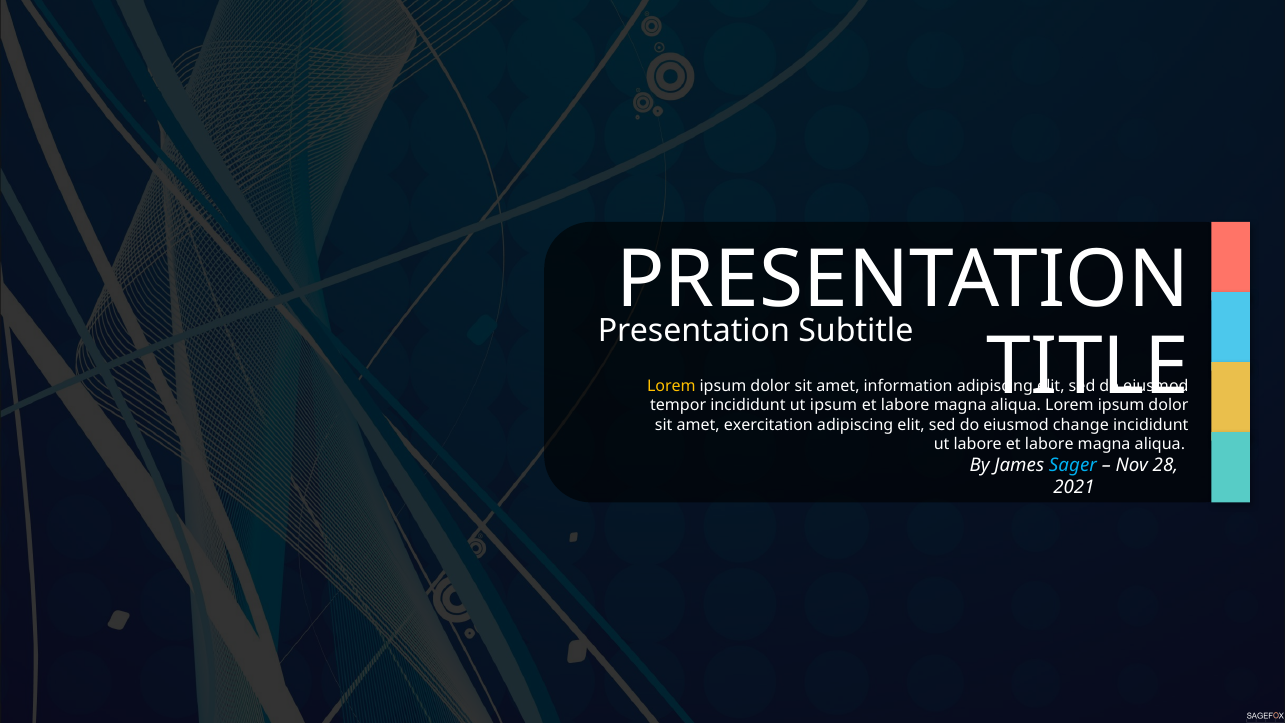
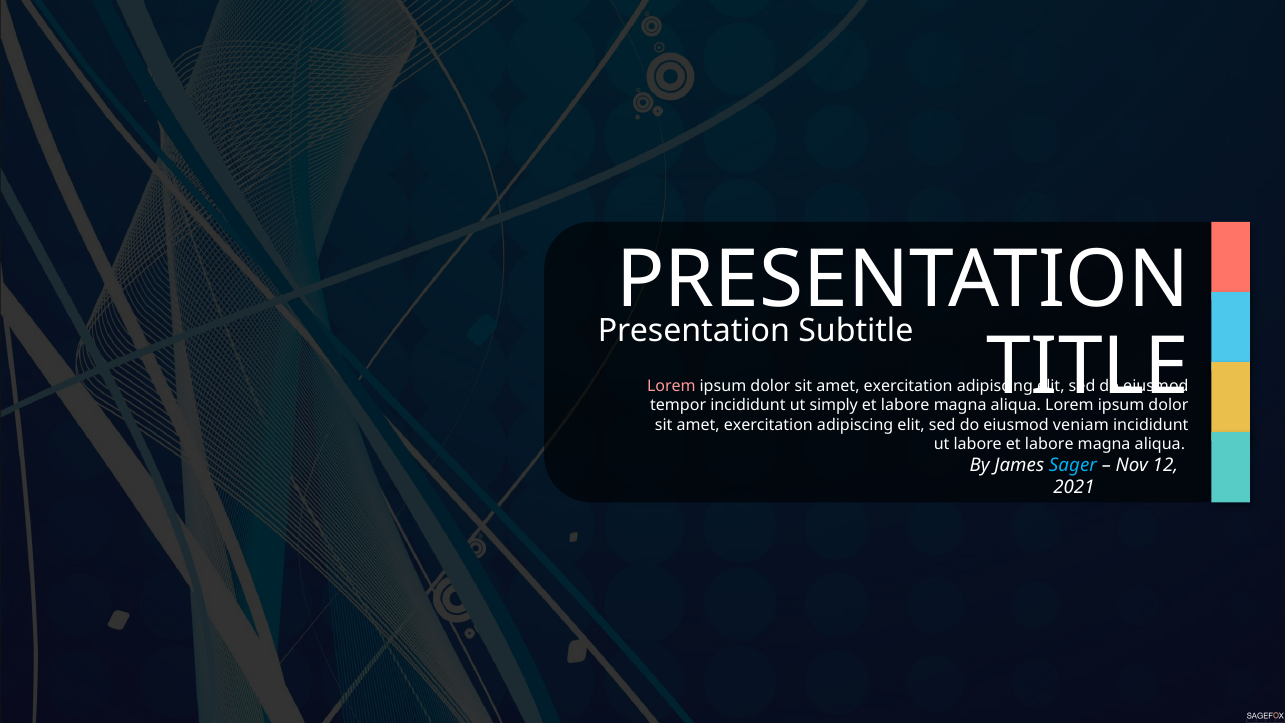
Lorem at (671, 386) colour: yellow -> pink
information at (908, 386): information -> exercitation
ut ipsum: ipsum -> simply
change: change -> veniam
28: 28 -> 12
